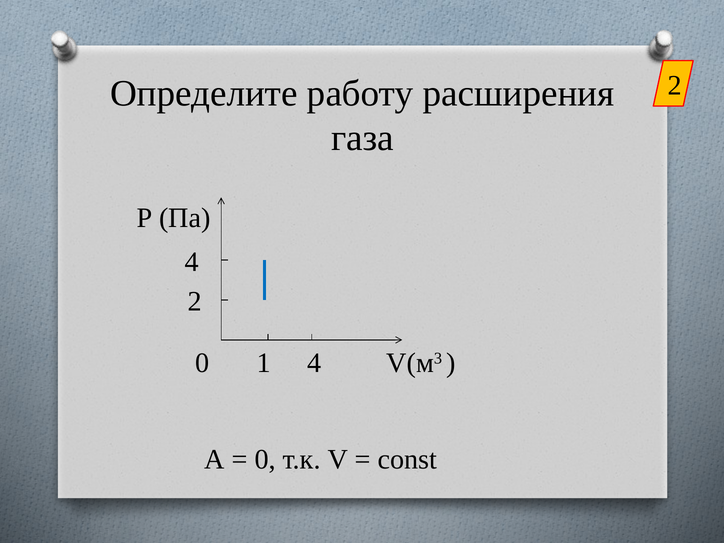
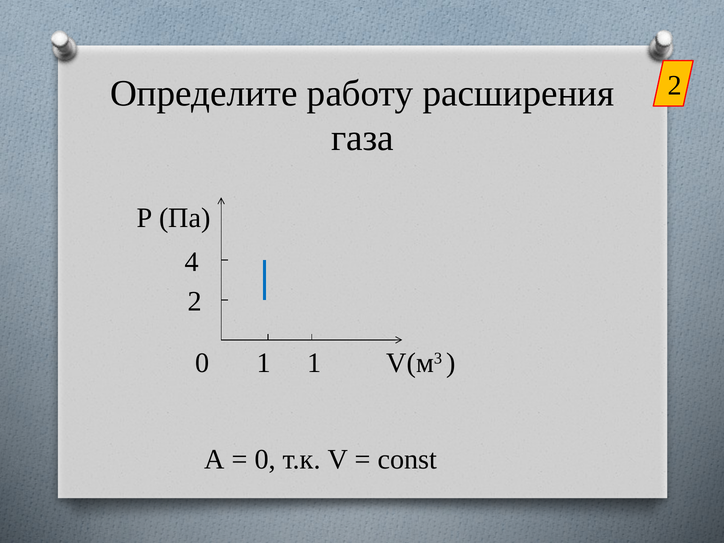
1 4: 4 -> 1
